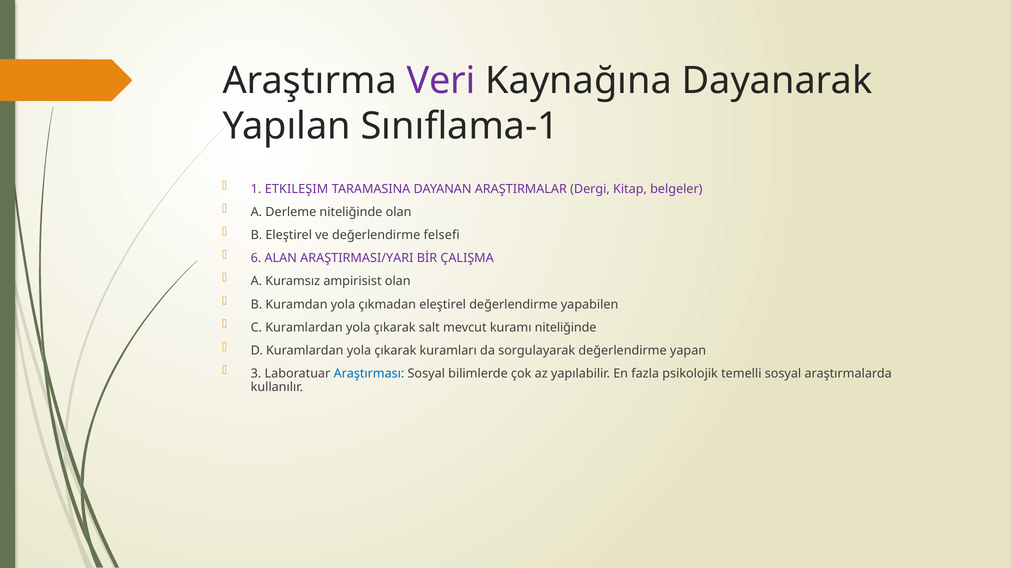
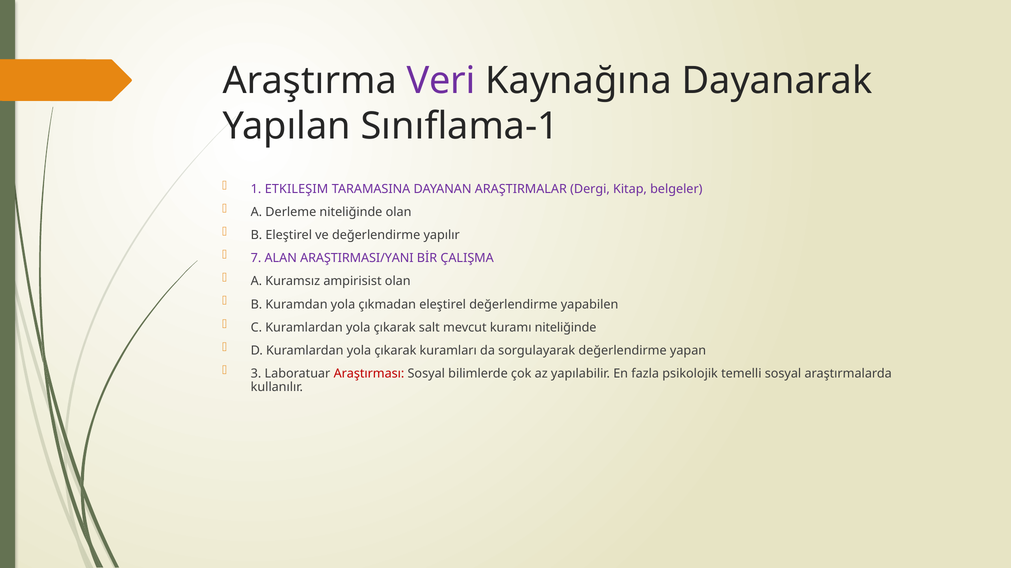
felsefi: felsefi -> yapılır
6: 6 -> 7
ARAŞTIRMASI/YARI: ARAŞTIRMASI/YARI -> ARAŞTIRMASI/YANI
Araştırması colour: blue -> red
